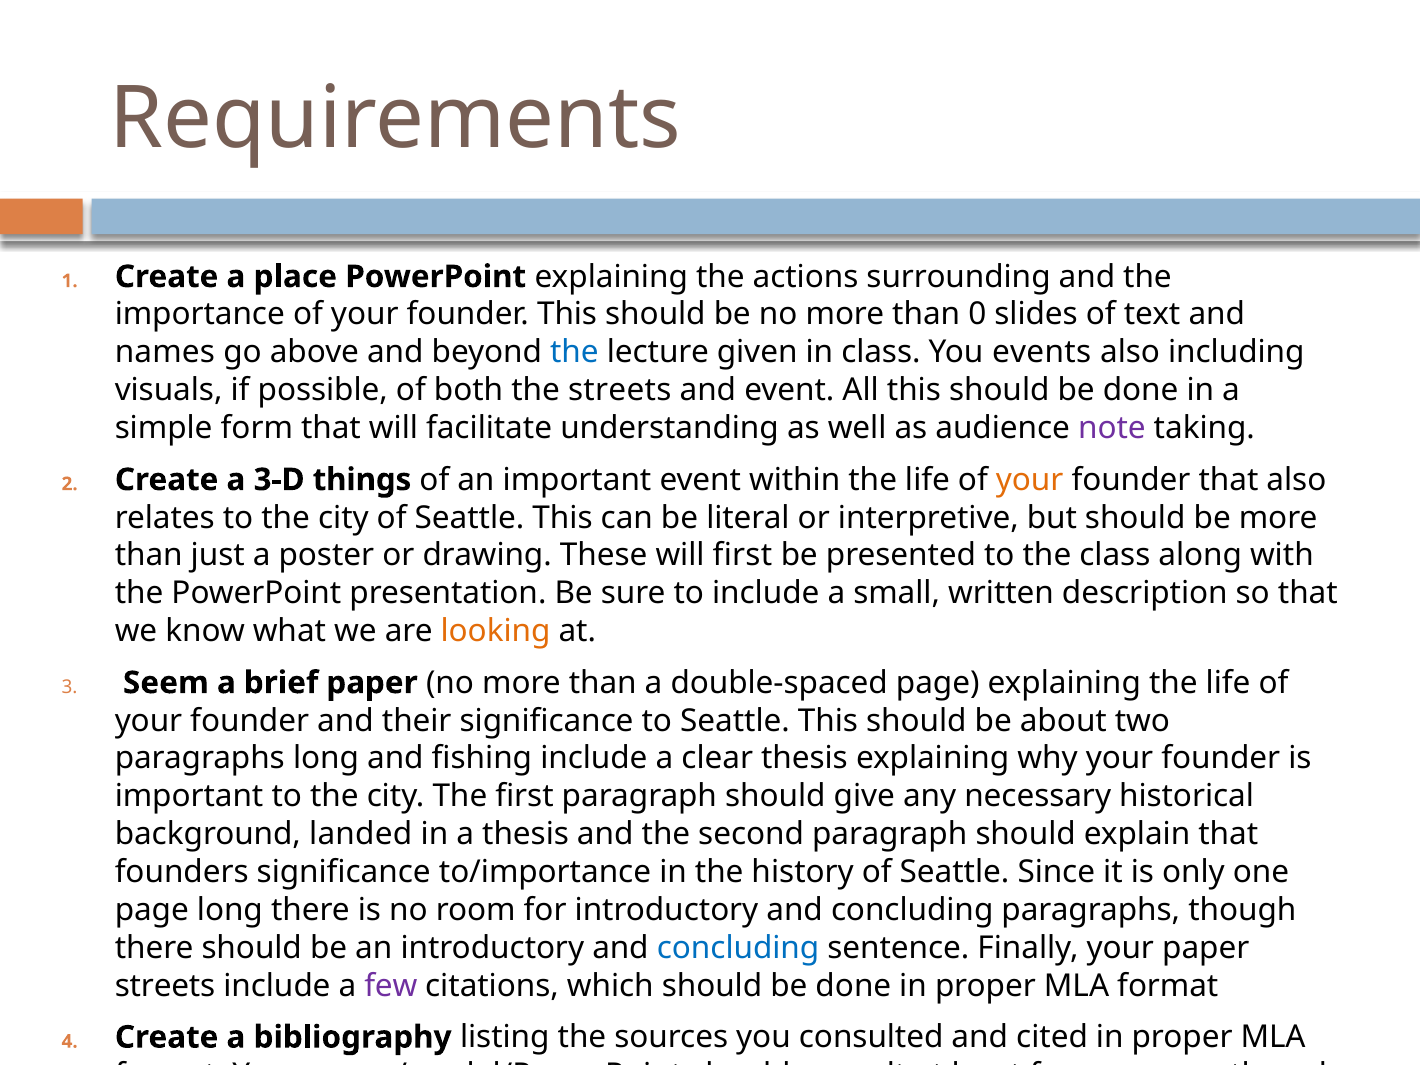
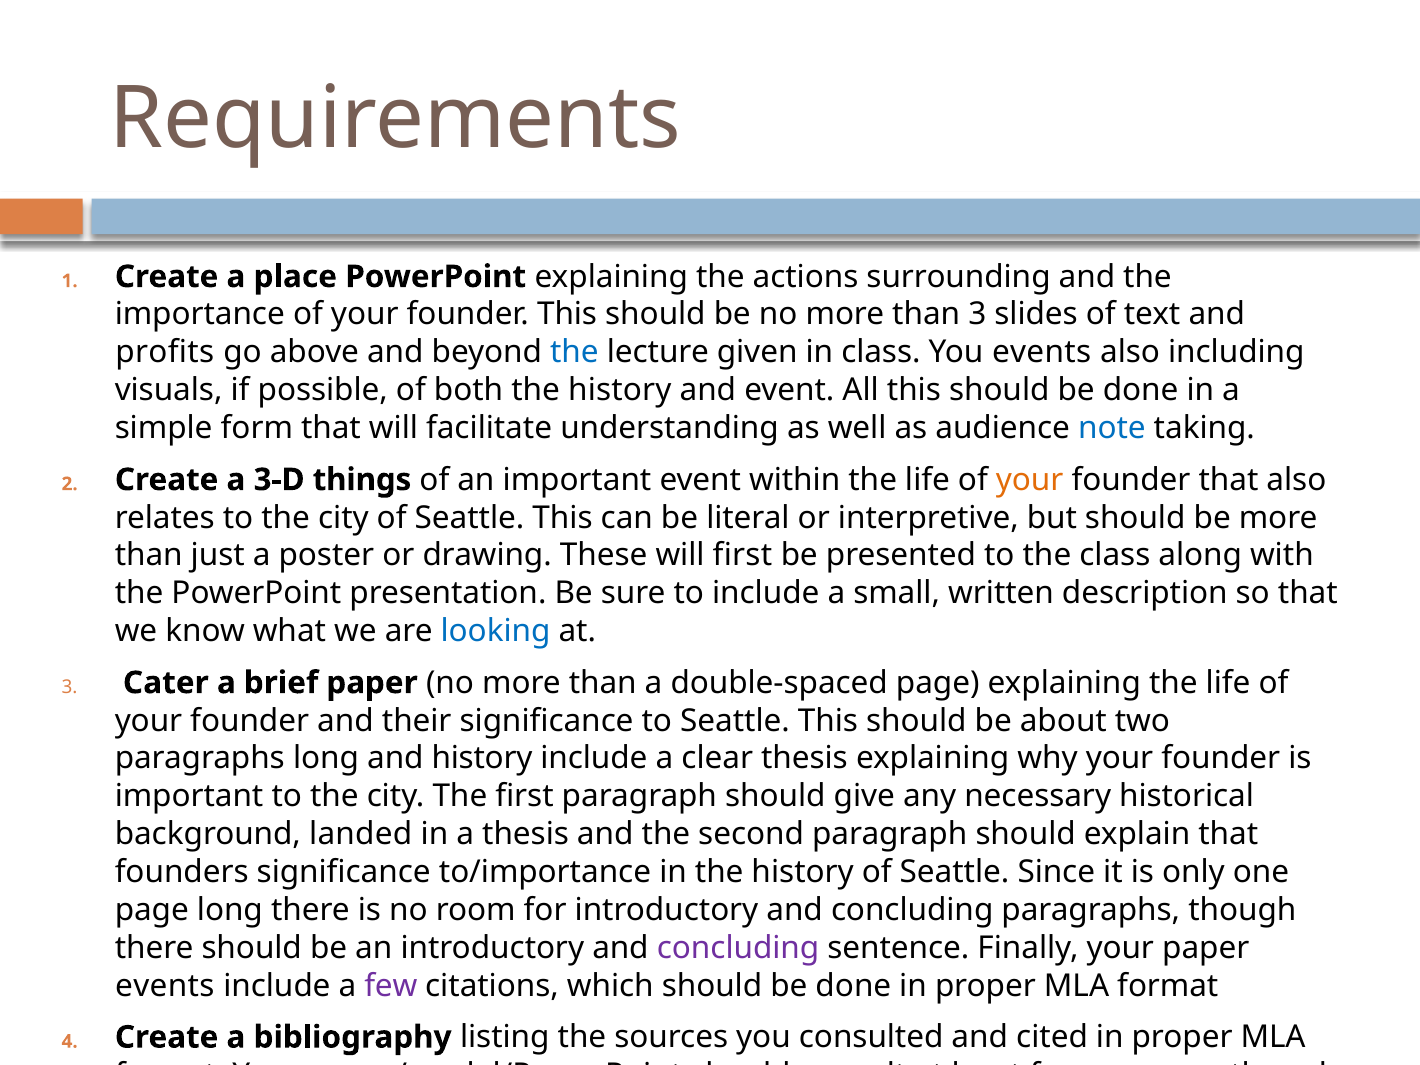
than 0: 0 -> 3
names: names -> profits
both the streets: streets -> history
note colour: purple -> blue
looking colour: orange -> blue
Seem: Seem -> Cater
and fishing: fishing -> history
concluding at (738, 948) colour: blue -> purple
streets at (165, 986): streets -> events
